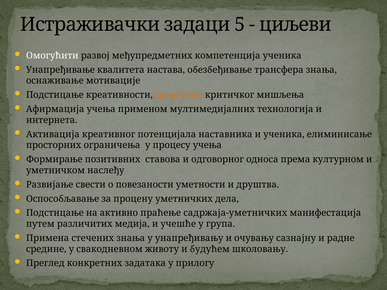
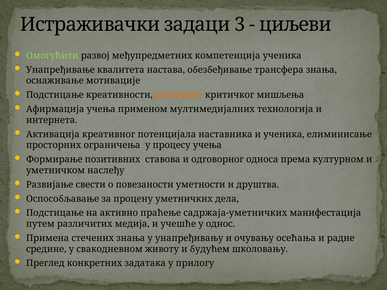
5: 5 -> 3
Омогућити colour: white -> light green
група: група -> однос
сазнајну: сазнајну -> осећања
